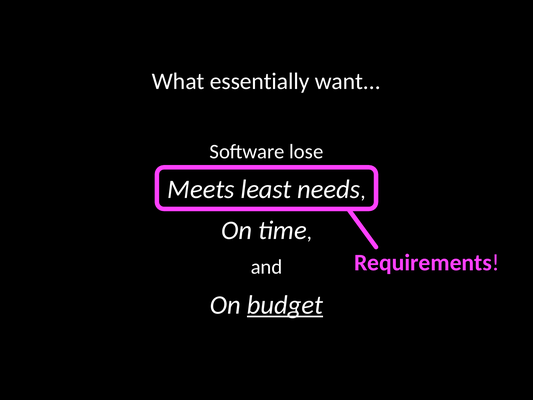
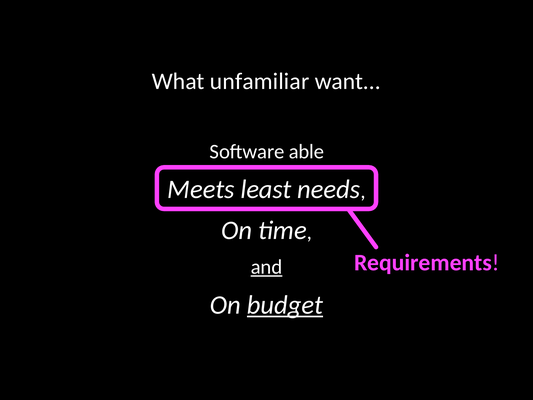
essentially: essentially -> unfamiliar
lose: lose -> able
and underline: none -> present
